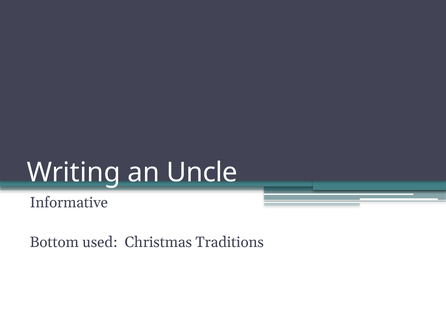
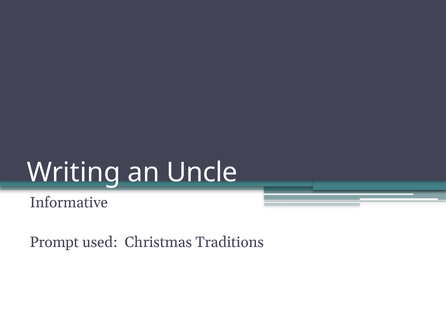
Bottom: Bottom -> Prompt
